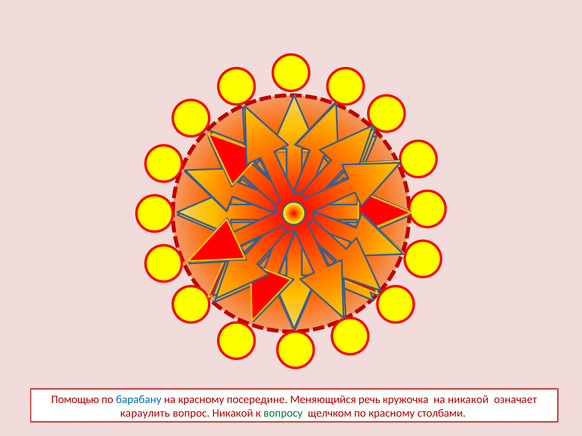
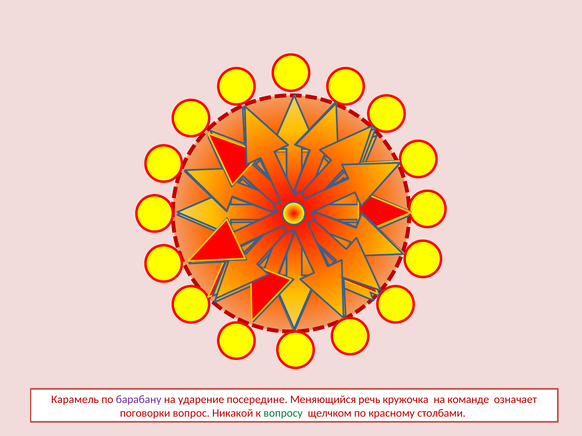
Помощью: Помощью -> Карамель
барабану colour: blue -> purple
на красному: красному -> ударение
на никакой: никакой -> команде
караулить: караулить -> поговорки
